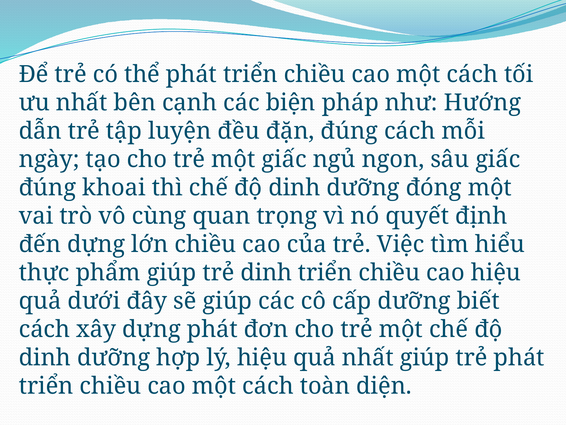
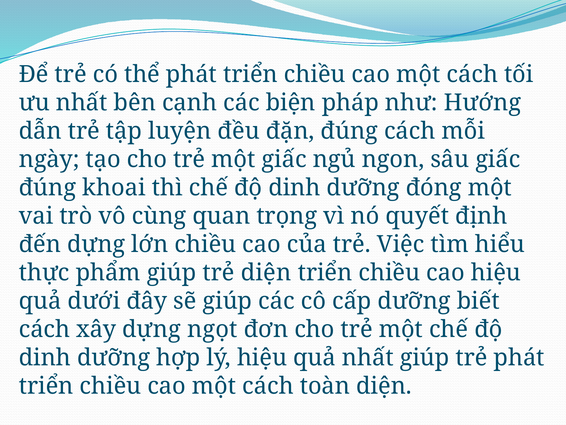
trẻ dinh: dinh -> diện
dựng phát: phát -> ngọt
